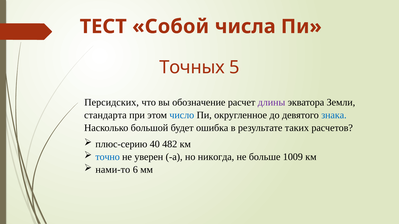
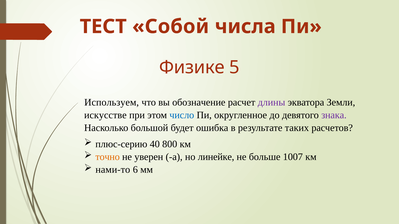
Точных: Точных -> Физике
Персидских: Персидских -> Используем
стандарта: стандарта -> искусстве
знака colour: blue -> purple
482: 482 -> 800
точно colour: blue -> orange
никогда: никогда -> линейке
1009: 1009 -> 1007
